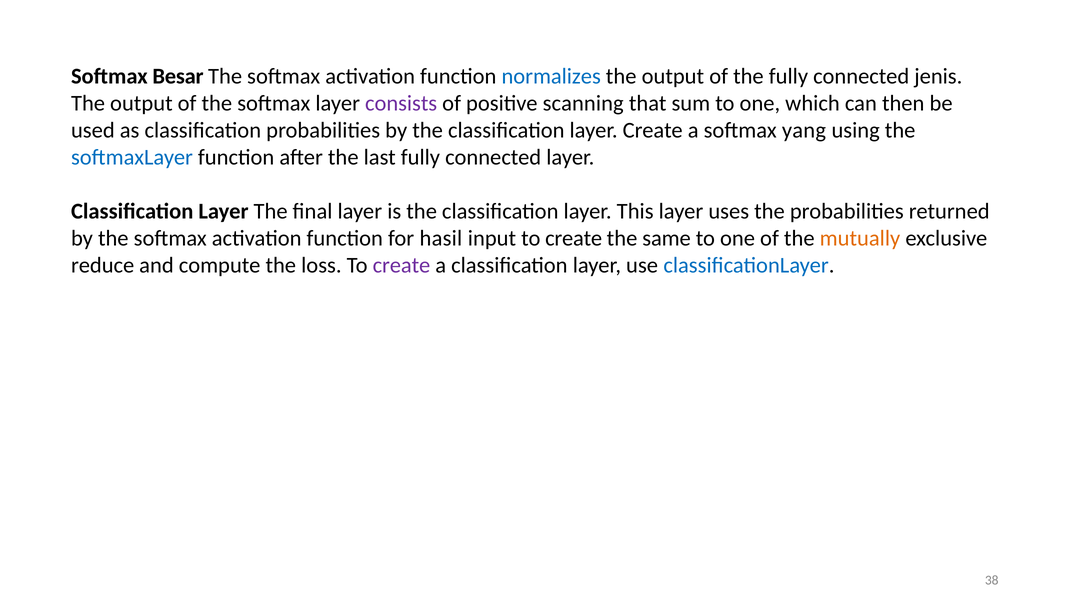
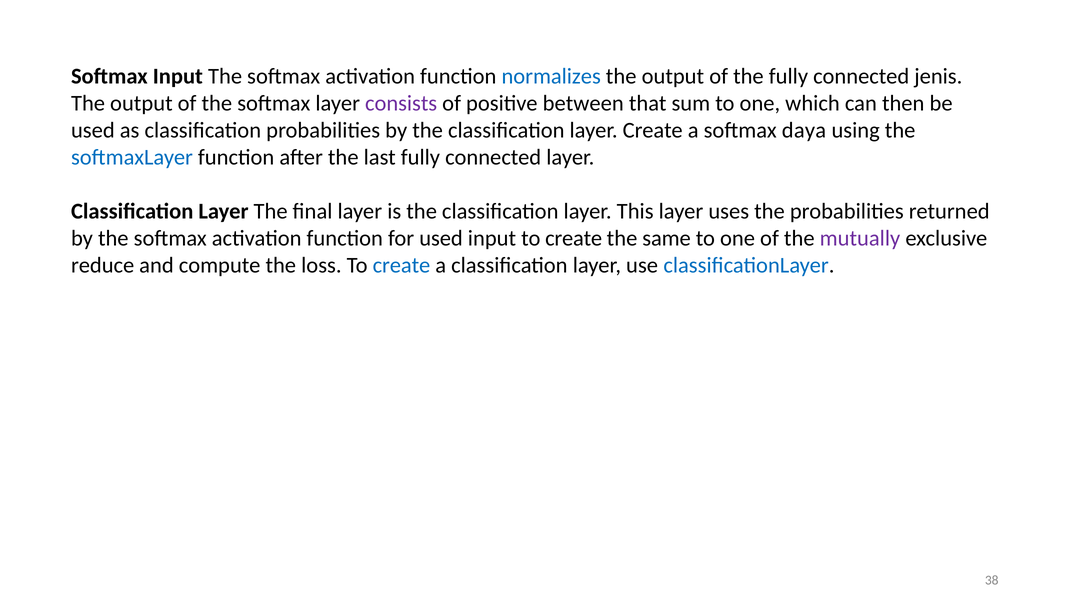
Softmax Besar: Besar -> Input
scanning: scanning -> between
yang: yang -> daya
for hasil: hasil -> used
mutually colour: orange -> purple
create at (401, 265) colour: purple -> blue
